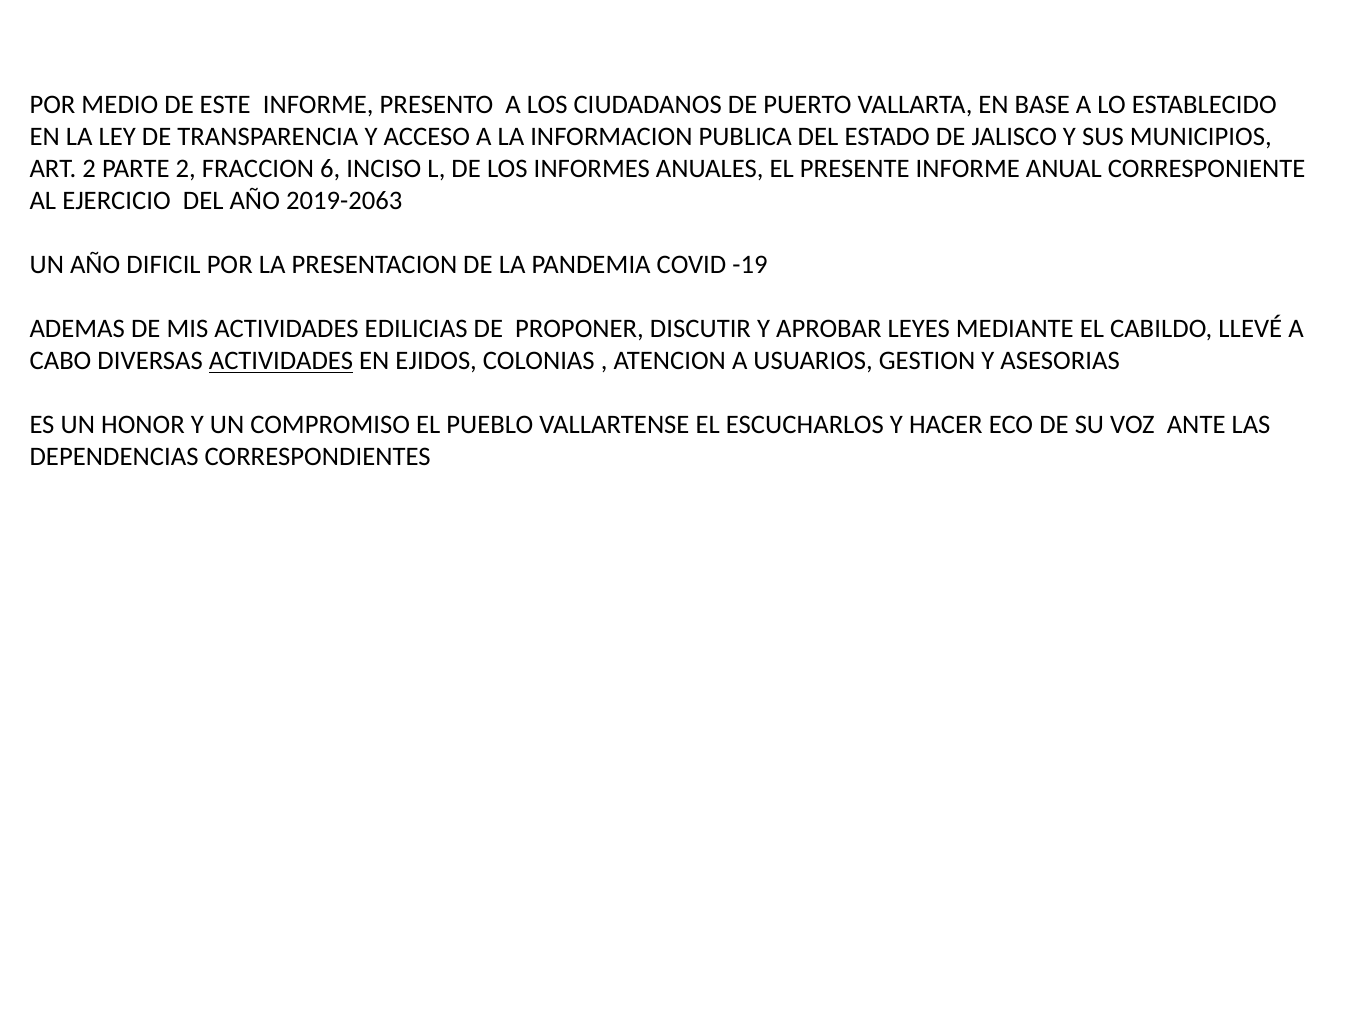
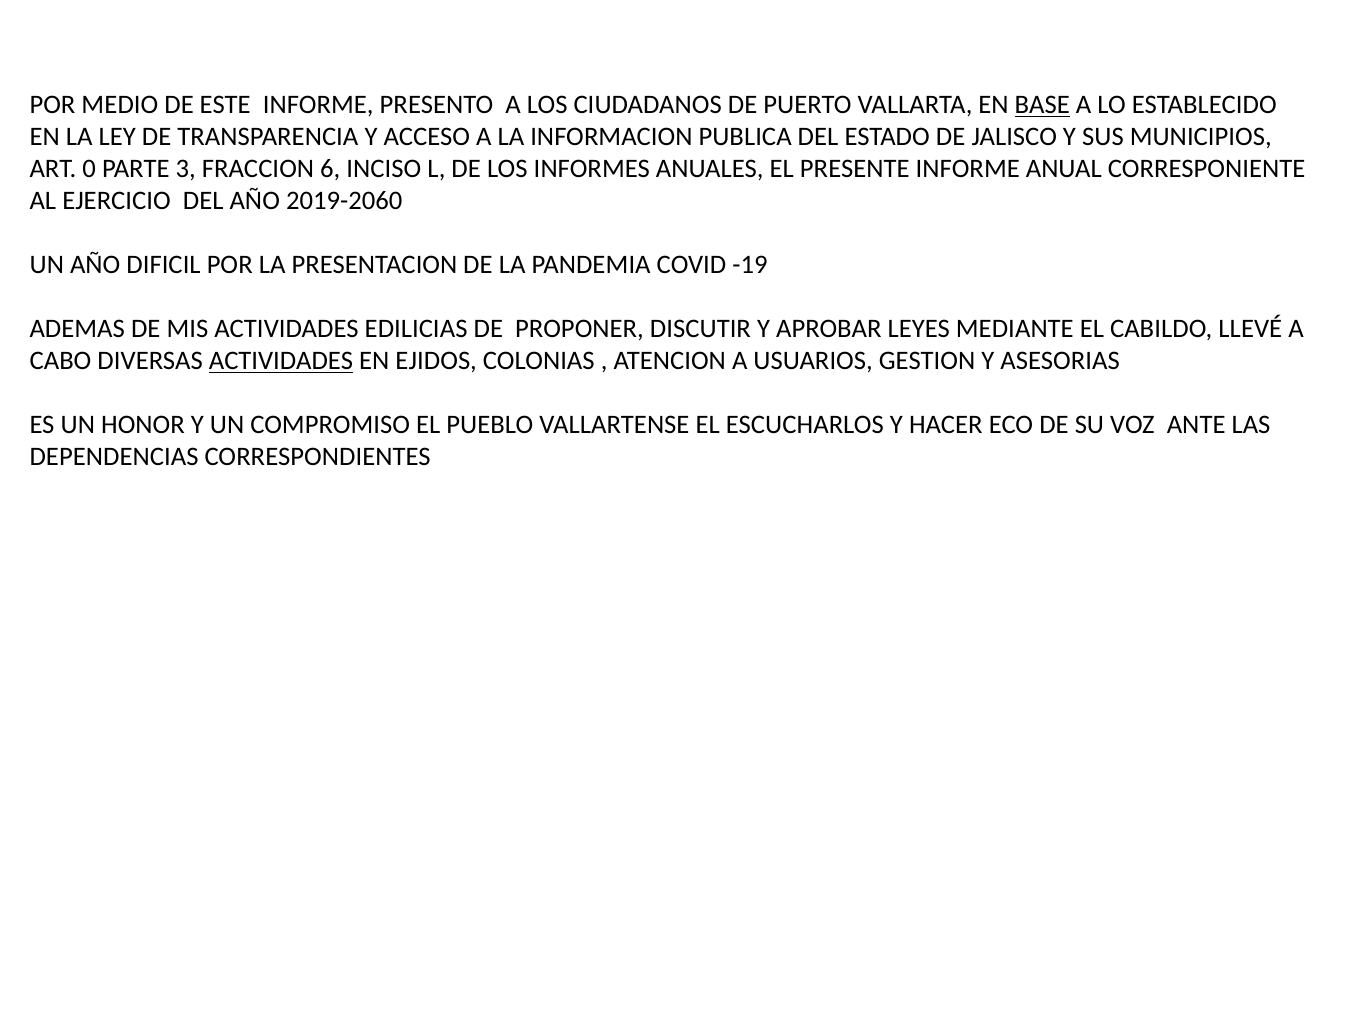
BASE underline: none -> present
ART 2: 2 -> 0
PARTE 2: 2 -> 3
2019-2063: 2019-2063 -> 2019-2060
